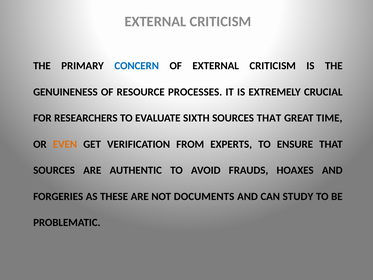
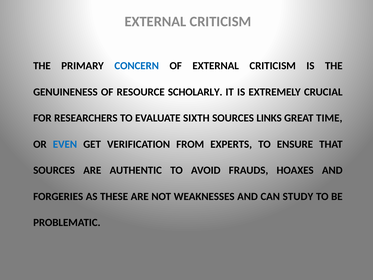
PROCESSES: PROCESSES -> SCHOLARLY
SOURCES THAT: THAT -> LINKS
EVEN colour: orange -> blue
DOCUMENTS: DOCUMENTS -> WEAKNESSES
